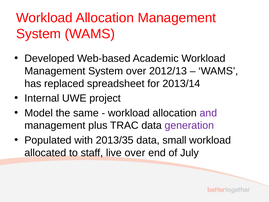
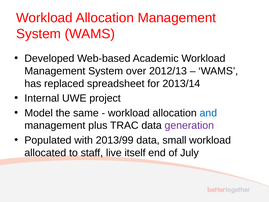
and colour: purple -> blue
2013/35: 2013/35 -> 2013/99
live over: over -> itself
